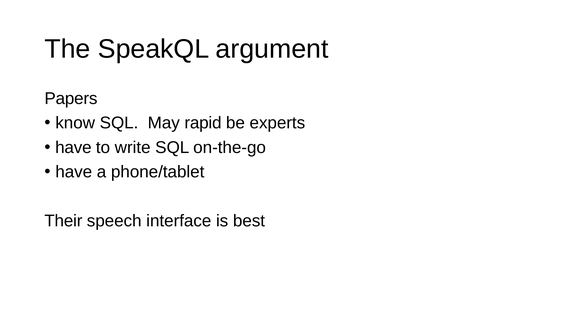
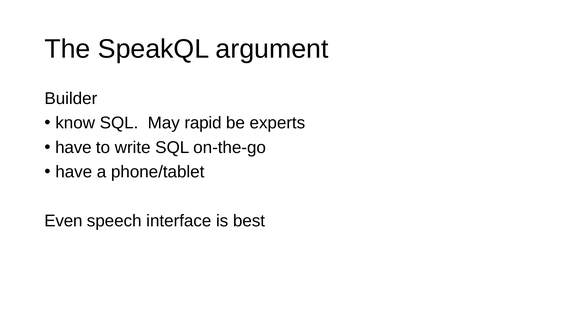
Papers: Papers -> Builder
Their: Their -> Even
